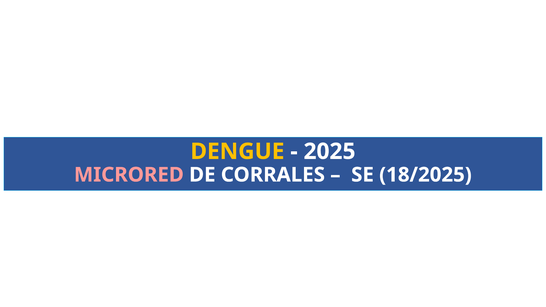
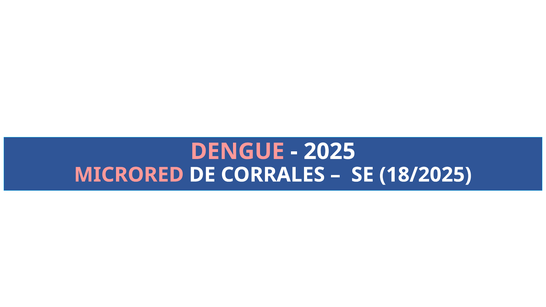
DENGUE colour: yellow -> pink
